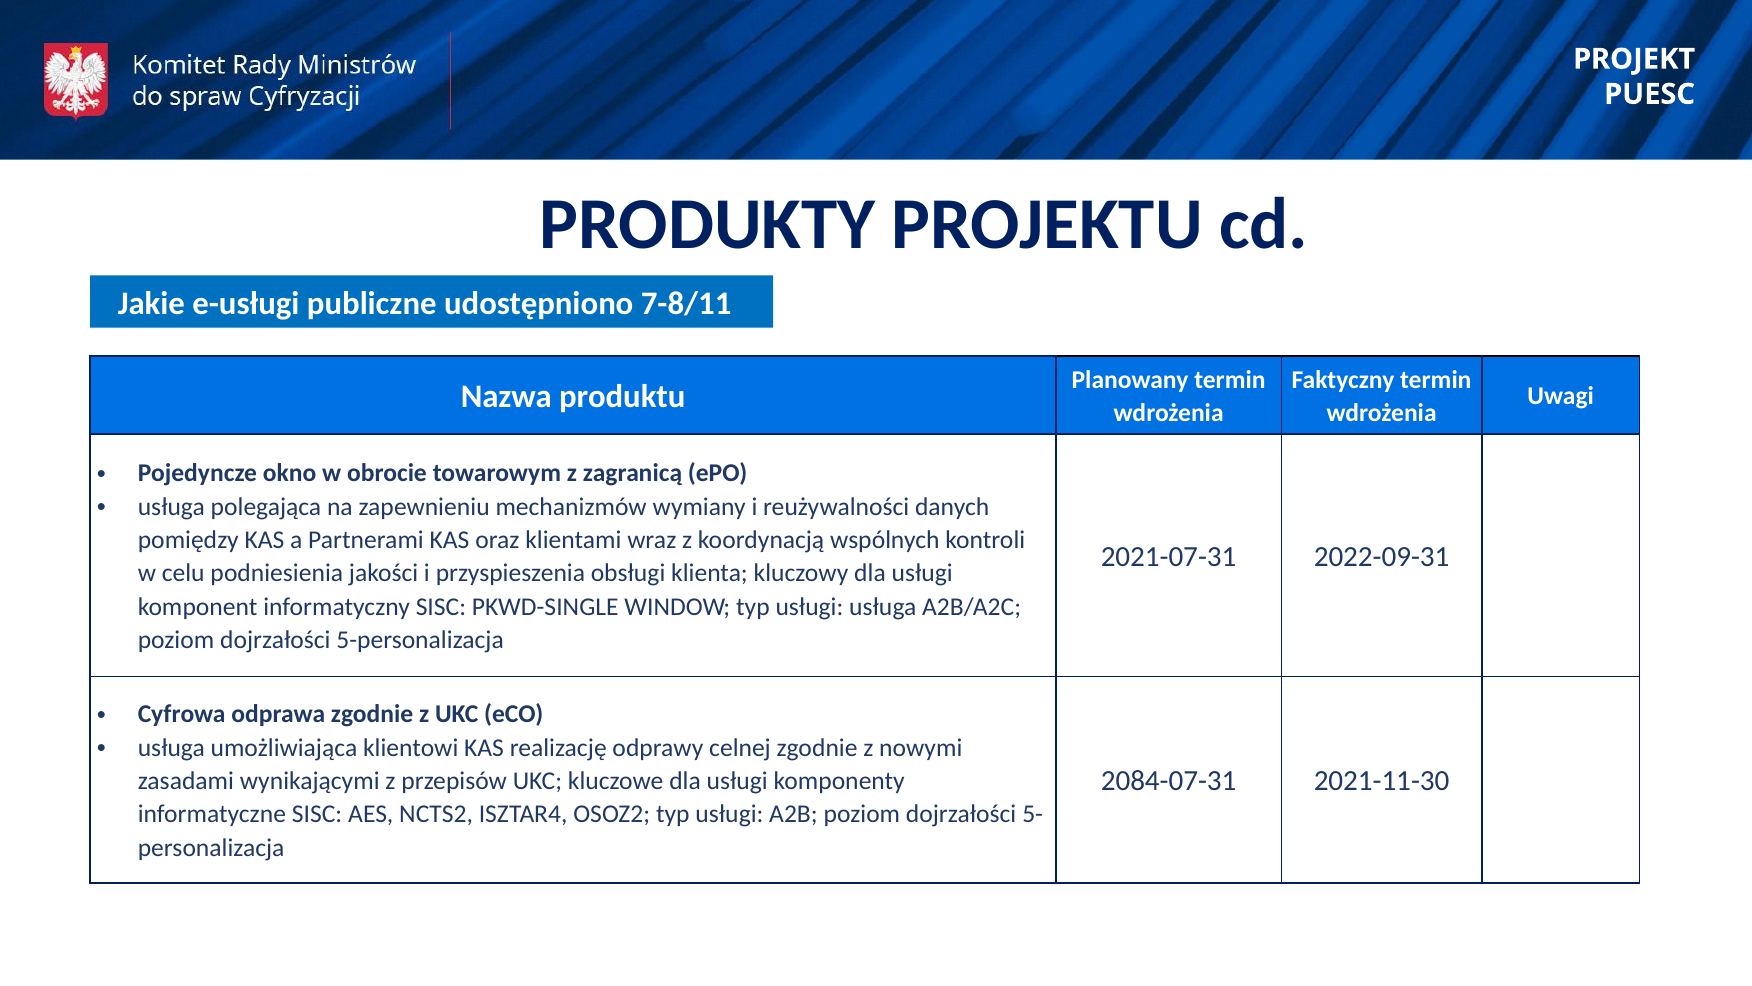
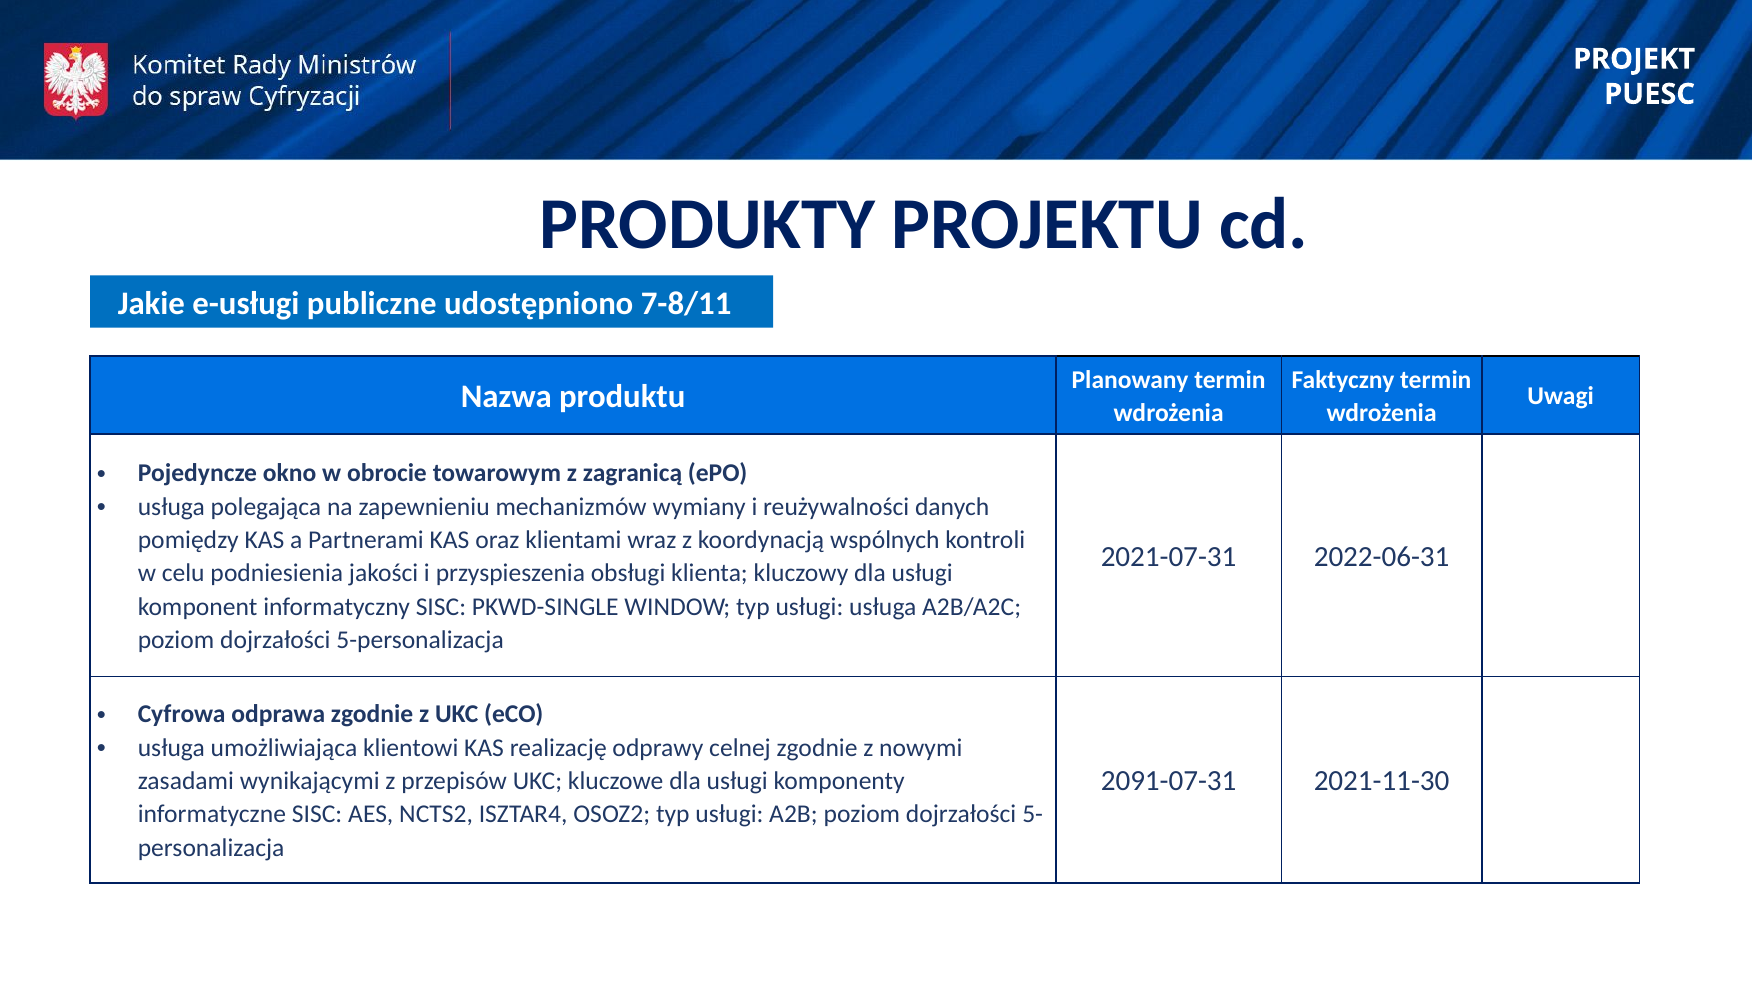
2022-09-31: 2022-09-31 -> 2022-06-31
2084-07-31: 2084-07-31 -> 2091-07-31
